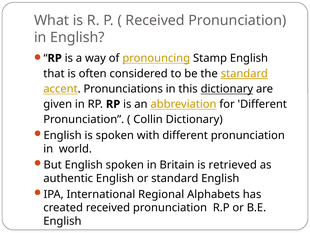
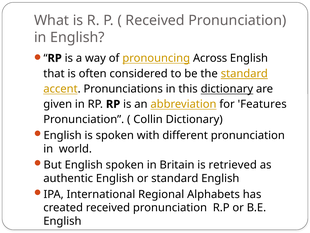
Stamp: Stamp -> Across
for Different: Different -> Features
